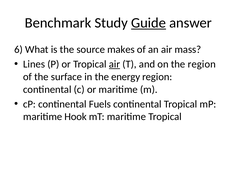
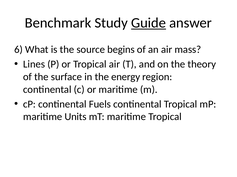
makes: makes -> begins
air at (114, 64) underline: present -> none
the region: region -> theory
Hook: Hook -> Units
